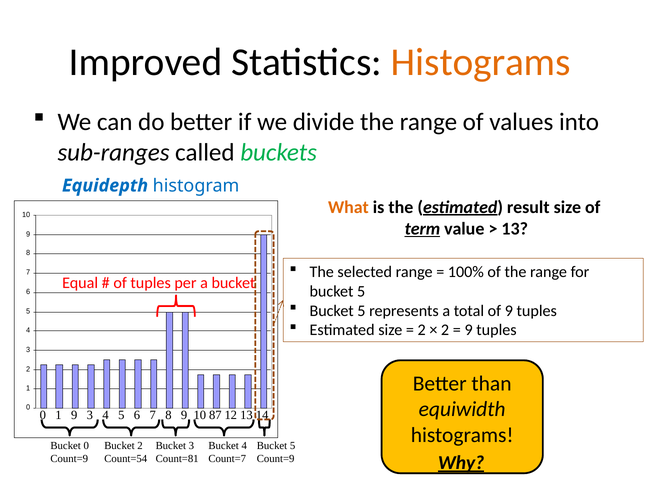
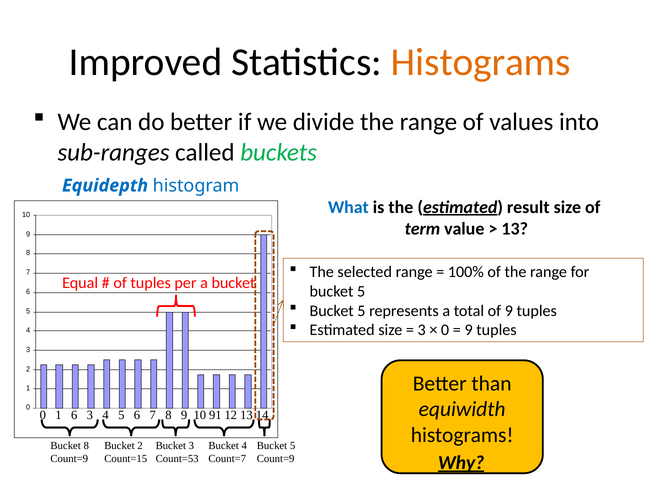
What colour: orange -> blue
term underline: present -> none
2 at (422, 330): 2 -> 3
2 at (445, 330): 2 -> 0
1 9: 9 -> 6
87: 87 -> 91
Bucket 0: 0 -> 8
Count=54: Count=54 -> Count=15
Count=81: Count=81 -> Count=53
